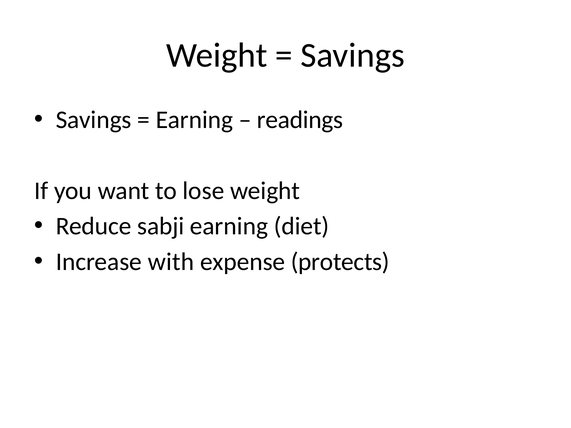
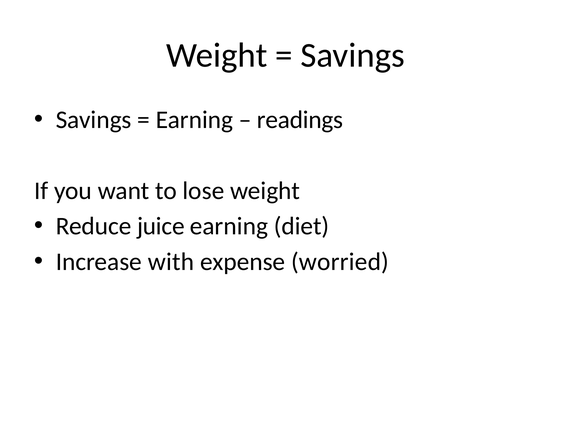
sabji: sabji -> juice
protects: protects -> worried
